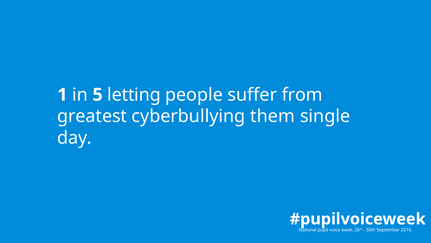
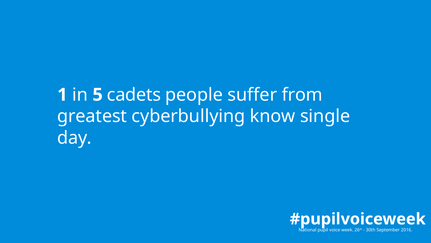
letting: letting -> cadets
them: them -> know
